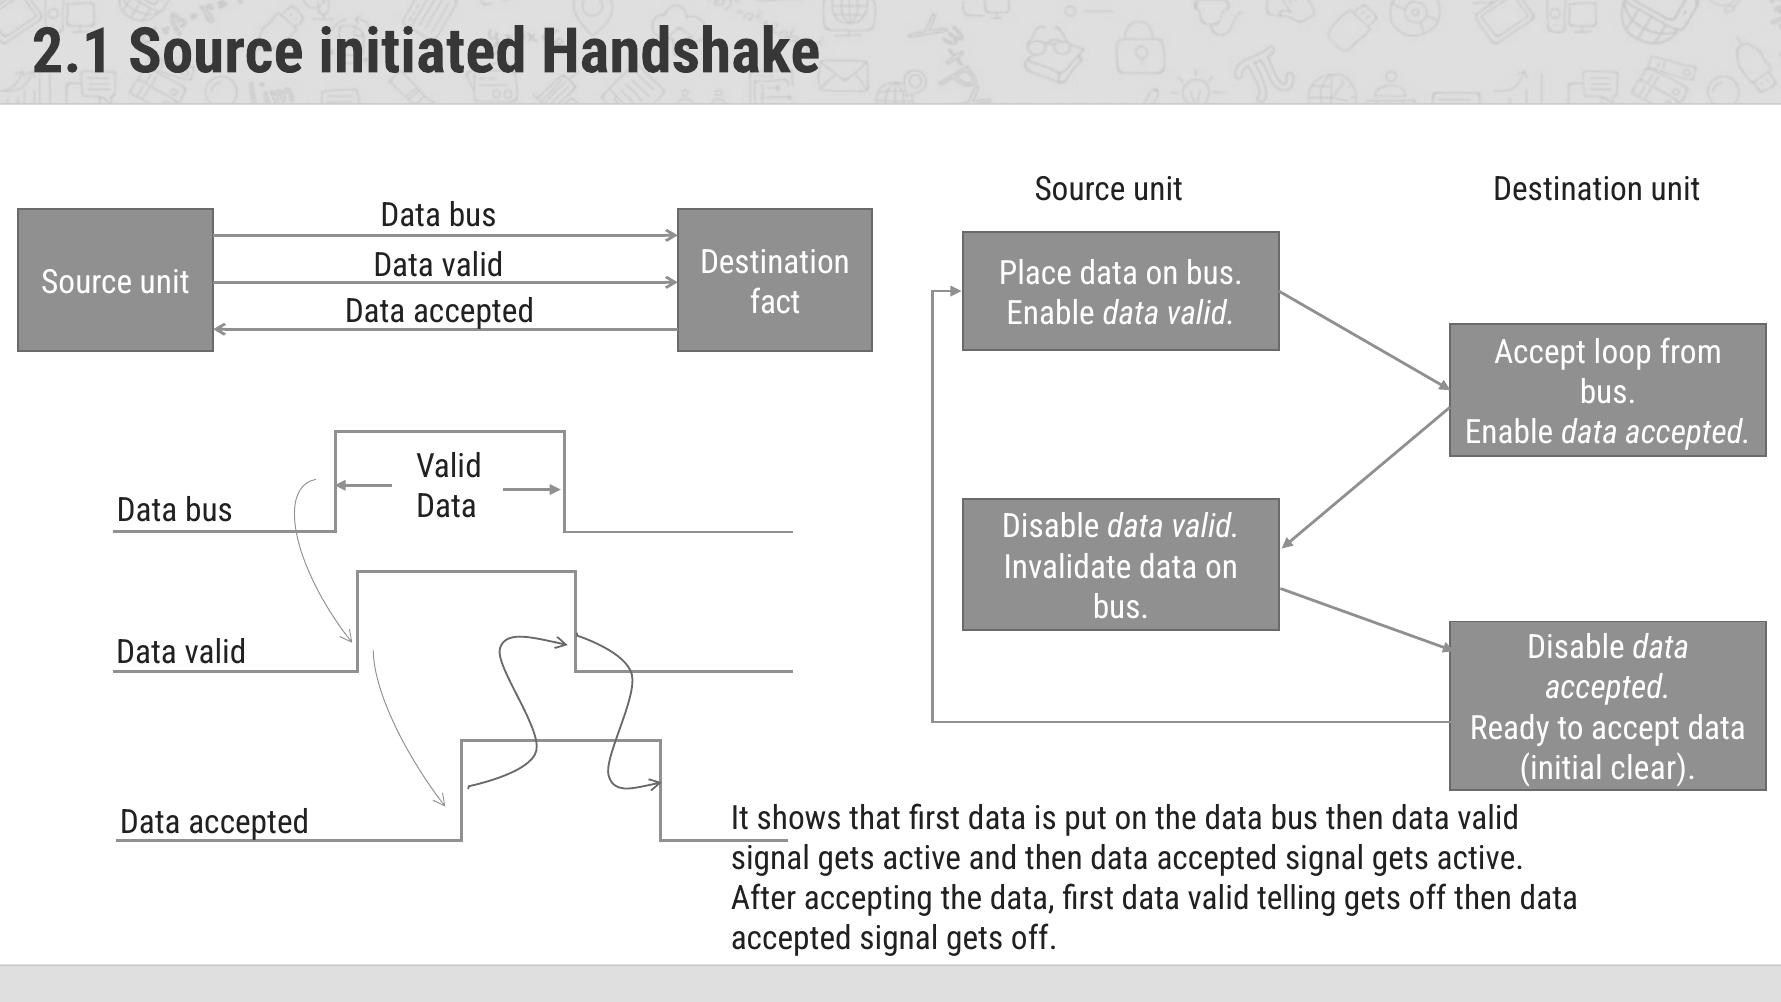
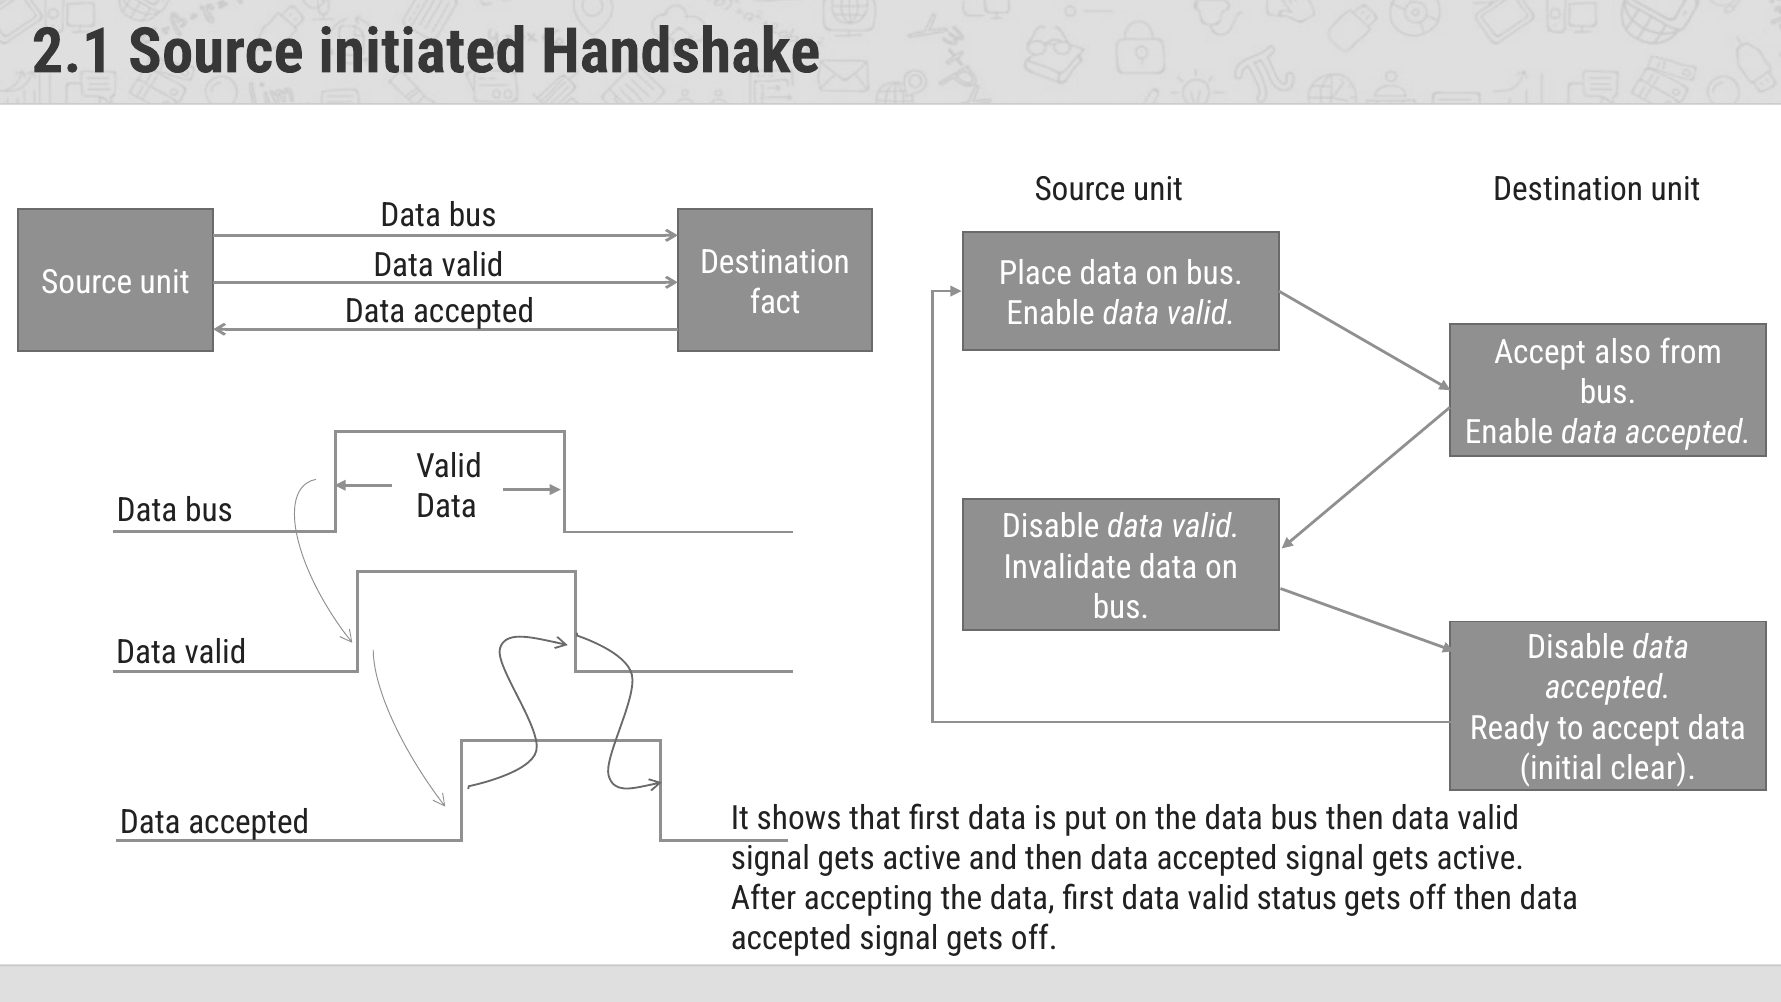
loop: loop -> also
telling: telling -> status
